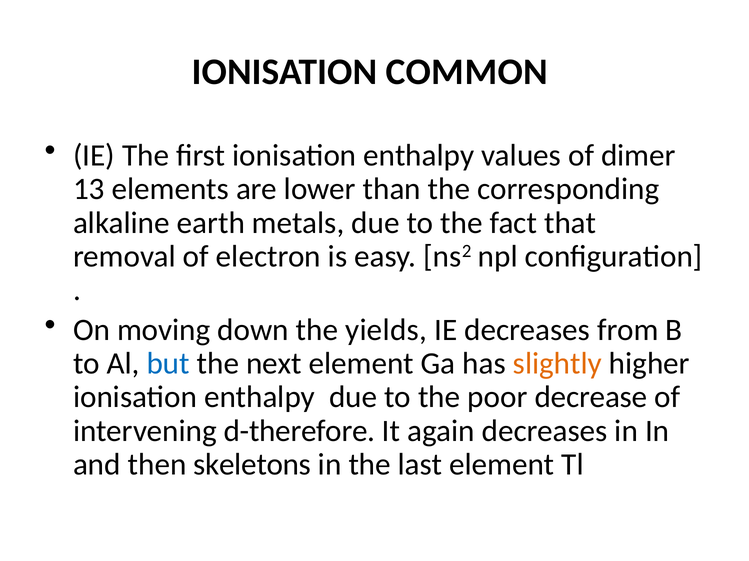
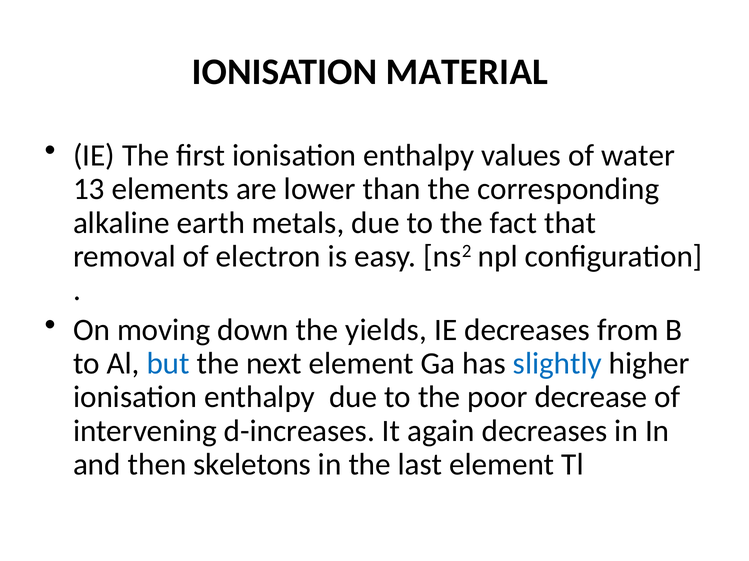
COMMON: COMMON -> MATERIAL
dimer: dimer -> water
slightly colour: orange -> blue
d-therefore: d-therefore -> d-increases
